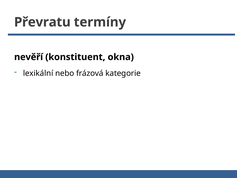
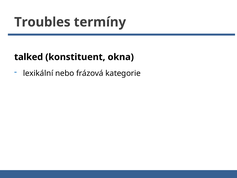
Převratu: Převratu -> Troubles
nevěří: nevěří -> talked
